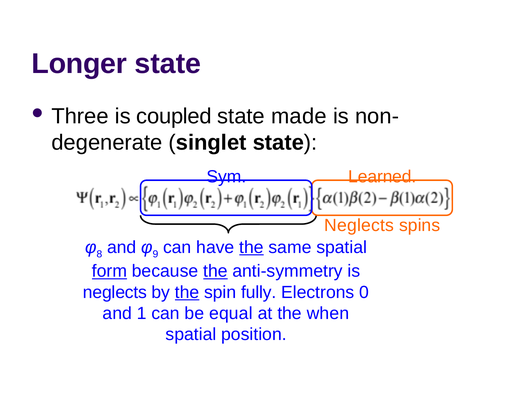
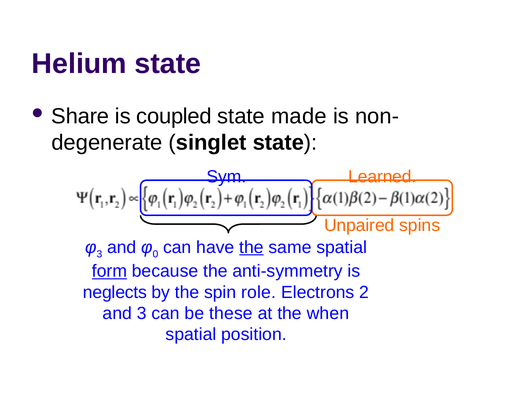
Longer: Longer -> Helium
Three: Three -> Share
Neglects at (359, 225): Neglects -> Unpaired
8 at (99, 254): 8 -> 3
9: 9 -> 0
the at (215, 271) underline: present -> none
the at (187, 292) underline: present -> none
fully: fully -> role
0: 0 -> 2
and 1: 1 -> 3
equal: equal -> these
